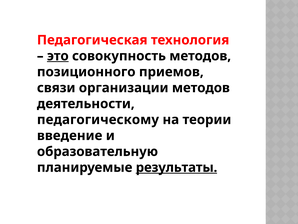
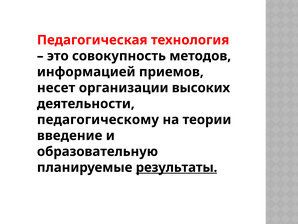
это underline: present -> none
позиционного: позиционного -> информацией
связи: связи -> несет
организации методов: методов -> высоких
